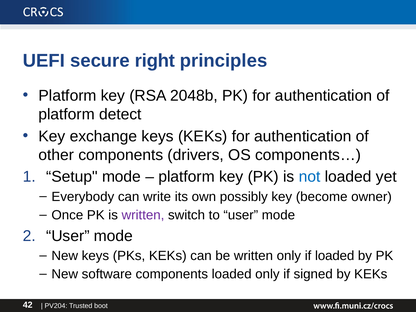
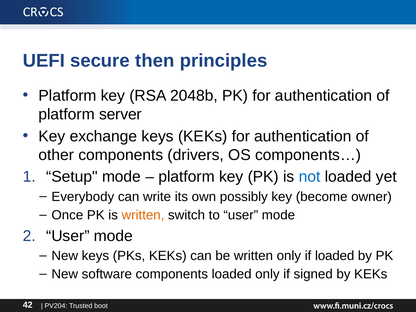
right: right -> then
detect: detect -> server
written at (143, 215) colour: purple -> orange
